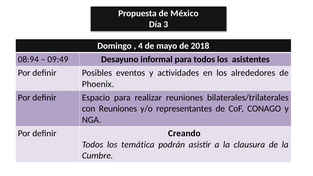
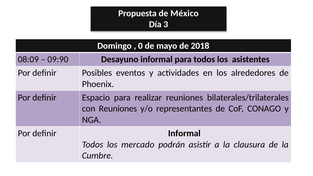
4: 4 -> 0
08:94: 08:94 -> 08:09
09:49: 09:49 -> 09:90
definir Creando: Creando -> Informal
temática: temática -> mercado
